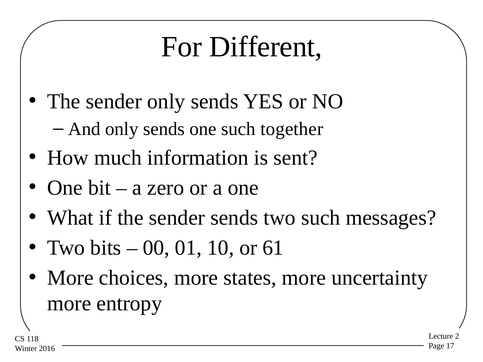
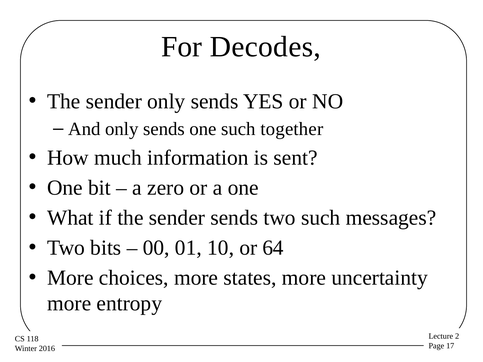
Different: Different -> Decodes
61: 61 -> 64
